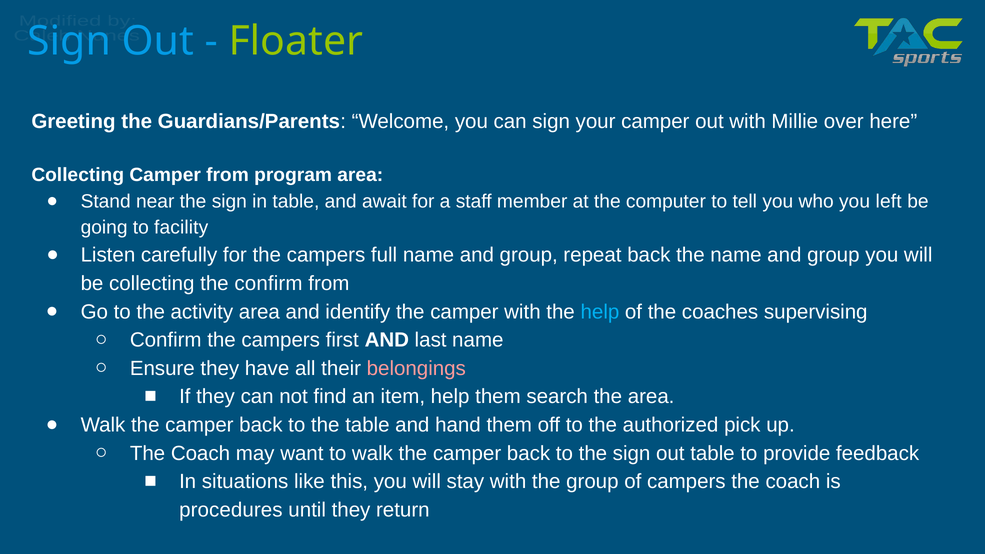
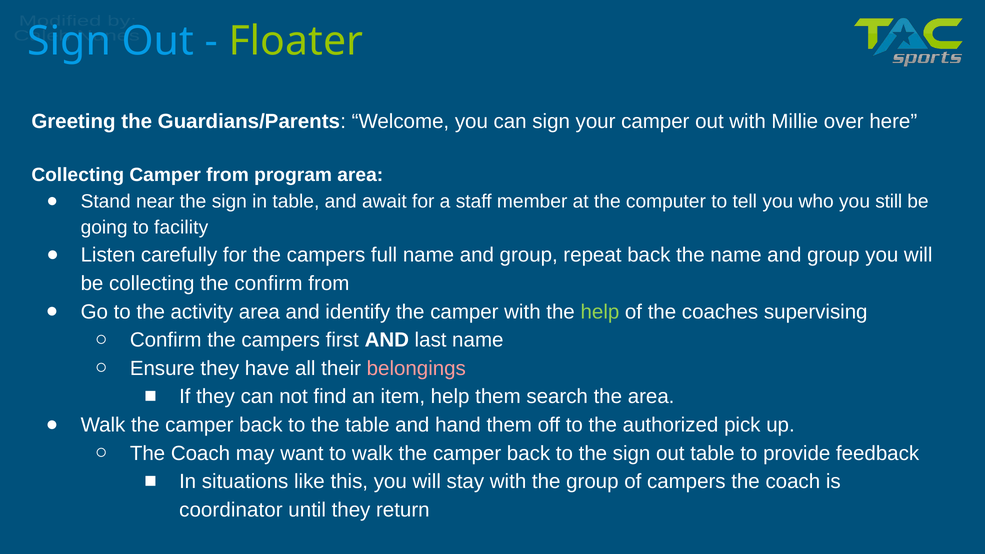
left: left -> still
help at (600, 312) colour: light blue -> light green
procedures: procedures -> coordinator
